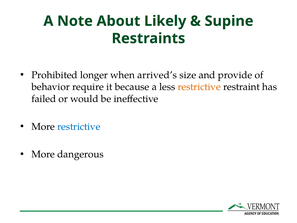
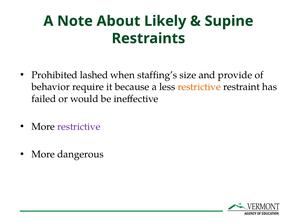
longer: longer -> lashed
arrived’s: arrived’s -> staffing’s
restrictive at (79, 126) colour: blue -> purple
